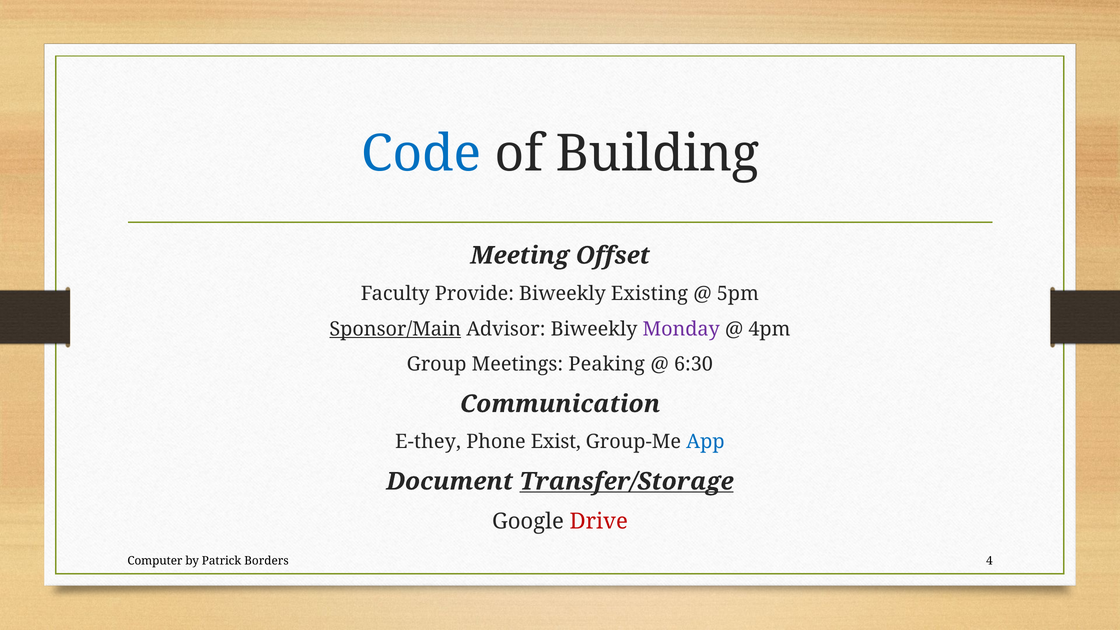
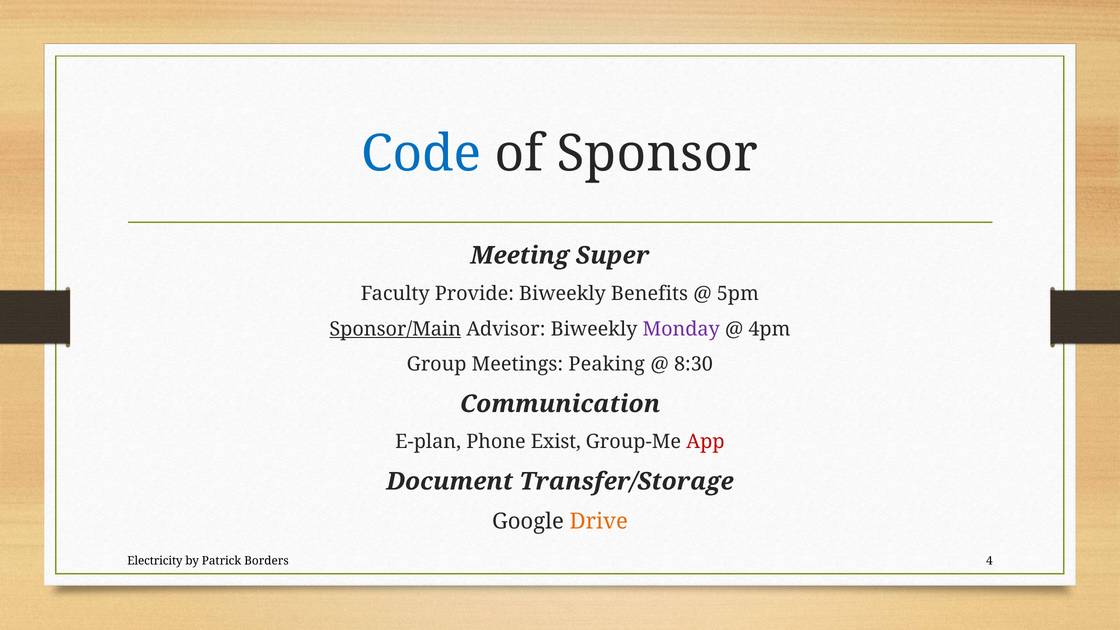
Building: Building -> Sponsor
Offset: Offset -> Super
Existing: Existing -> Benefits
6:30: 6:30 -> 8:30
E-they: E-they -> E-plan
App colour: blue -> red
Transfer/Storage underline: present -> none
Drive colour: red -> orange
Computer: Computer -> Electricity
